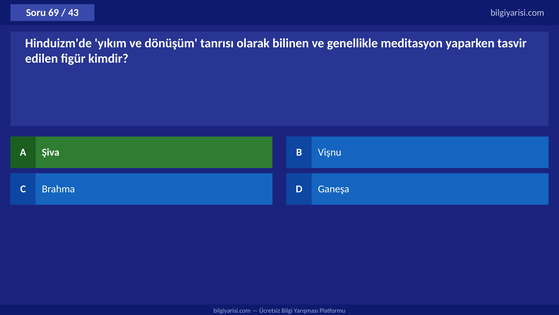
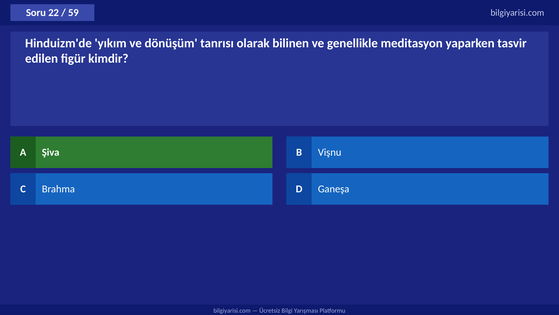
69: 69 -> 22
43: 43 -> 59
